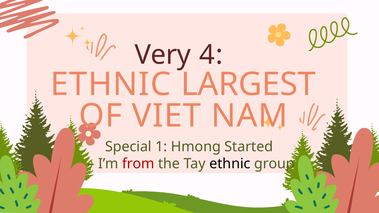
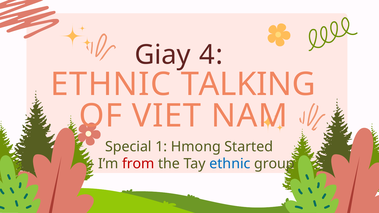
Very: Very -> Giay
LARGEST: LARGEST -> TALKING
ethnic at (230, 164) colour: black -> blue
